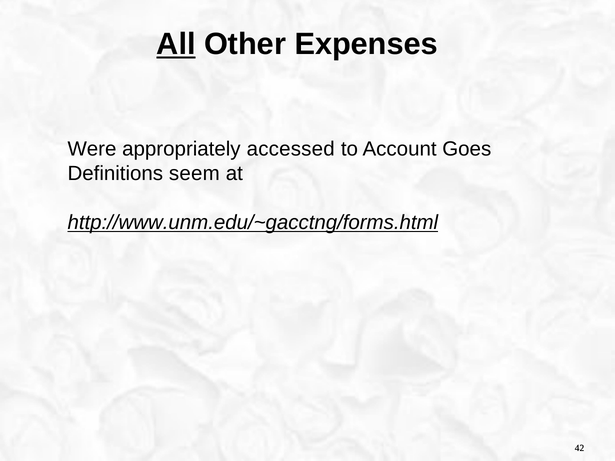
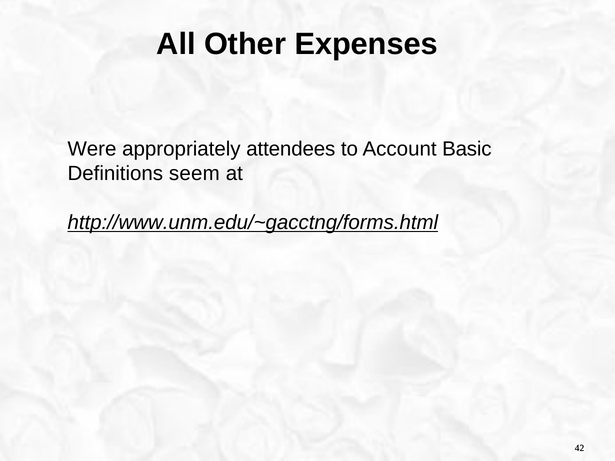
All underline: present -> none
accessed: accessed -> attendees
Goes: Goes -> Basic
